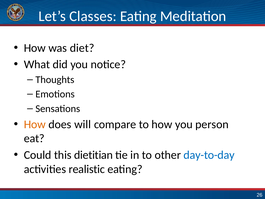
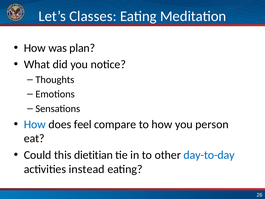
diet: diet -> plan
How at (35, 124) colour: orange -> blue
will: will -> feel
realistic: realistic -> instead
